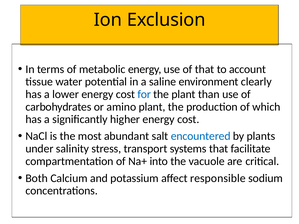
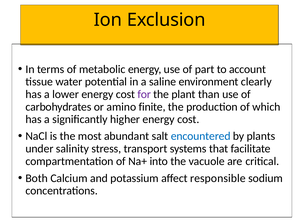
of that: that -> part
for colour: blue -> purple
amino plant: plant -> finite
